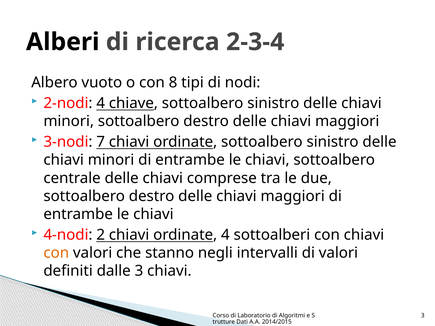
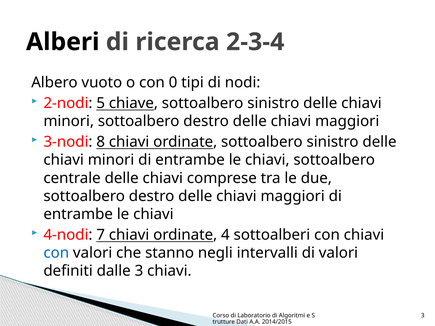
8: 8 -> 0
2-nodi 4: 4 -> 5
7: 7 -> 8
2: 2 -> 7
con at (56, 253) colour: orange -> blue
